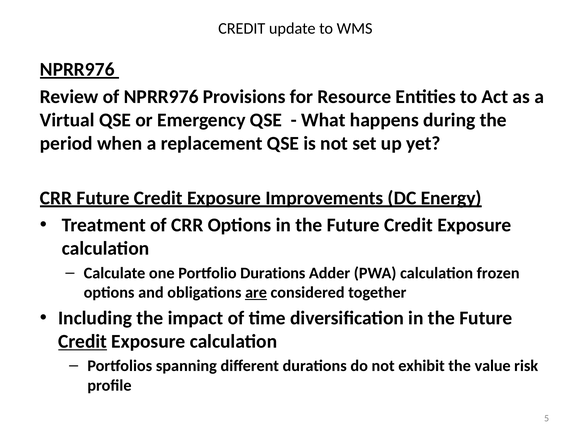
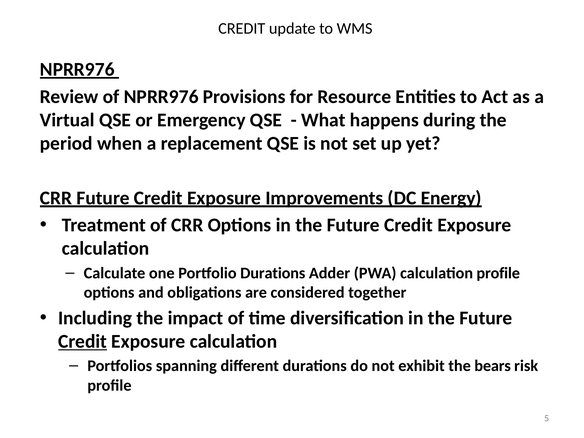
calculation frozen: frozen -> profile
are underline: present -> none
value: value -> bears
